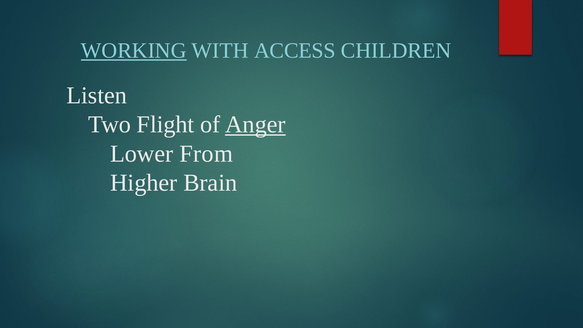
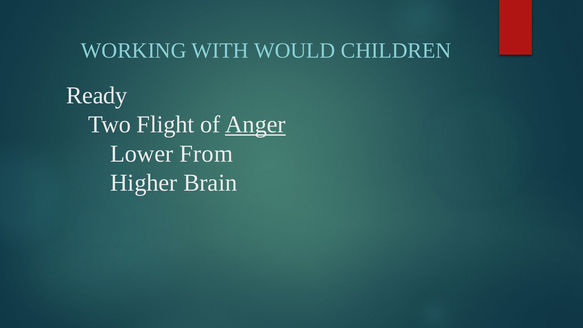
WORKING underline: present -> none
ACCESS: ACCESS -> WOULD
Listen: Listen -> Ready
